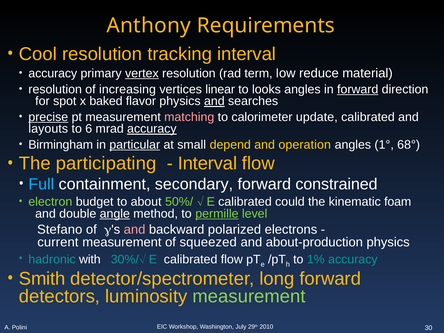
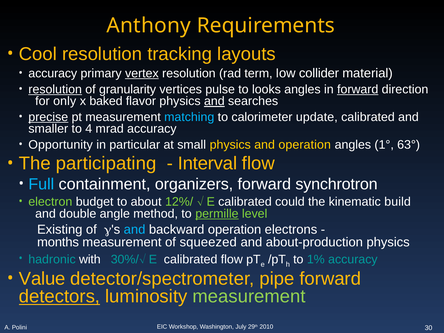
tracking interval: interval -> layouts
reduce: reduce -> collider
resolution at (55, 89) underline: none -> present
increasing: increasing -> granularity
linear: linear -> pulse
spot: spot -> only
matching colour: pink -> light blue
layouts: layouts -> smaller
6: 6 -> 4
accuracy at (152, 129) underline: present -> none
Birmingham: Birmingham -> Opportunity
particular underline: present -> none
small depend: depend -> physics
68°: 68° -> 63°
secondary: secondary -> organizers
constrained: constrained -> synchrotron
50%/: 50%/ -> 12%/
foam: foam -> build
angle underline: present -> none
Stefano: Stefano -> Existing
and at (135, 230) colour: pink -> light blue
backward polarized: polarized -> operation
current: current -> months
Smith: Smith -> Value
long: long -> pipe
detectors underline: none -> present
